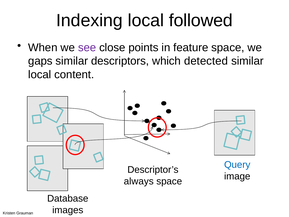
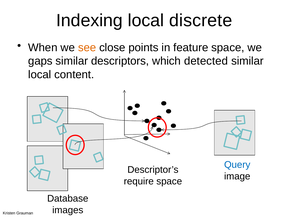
followed: followed -> discrete
see colour: purple -> orange
always: always -> require
